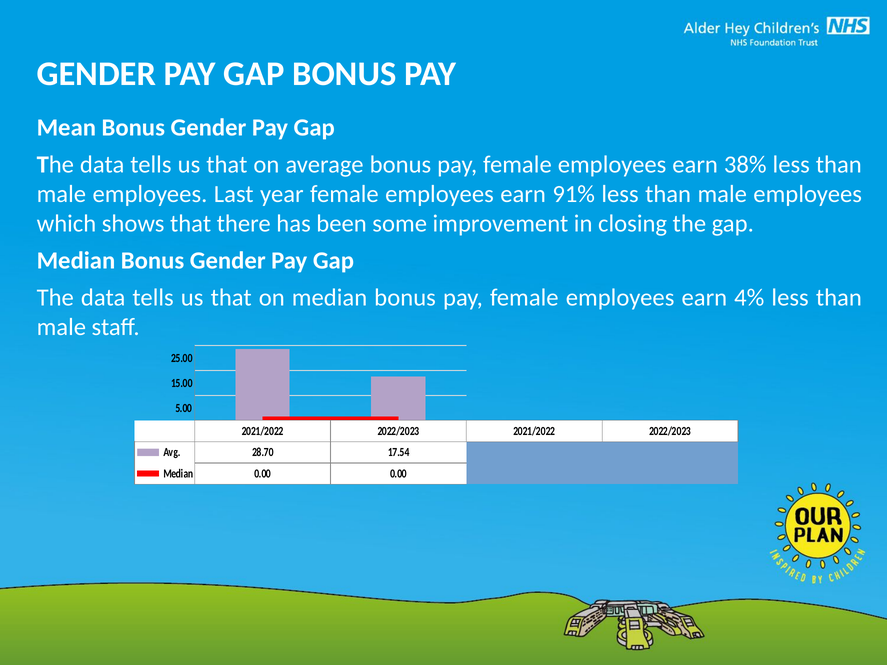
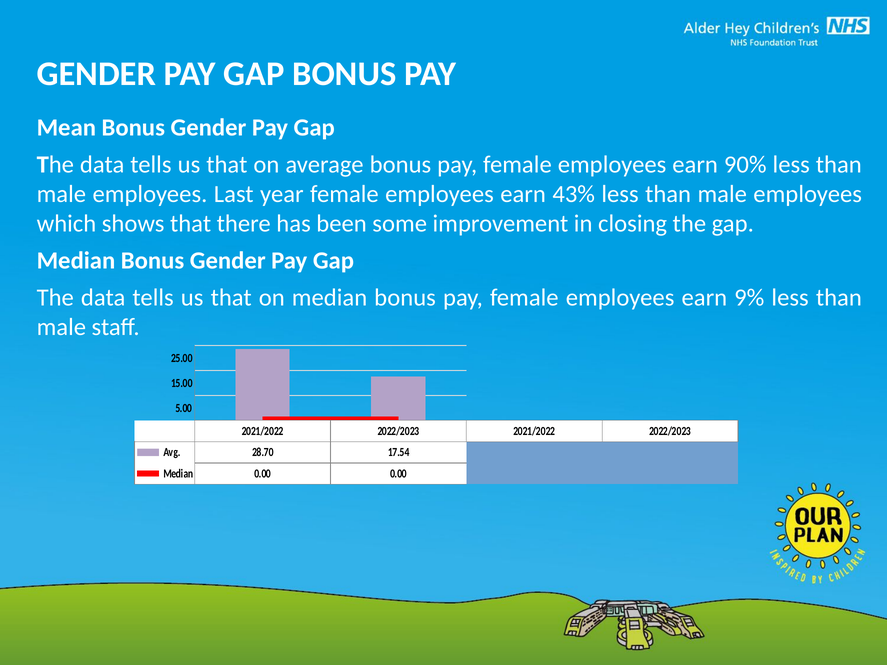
38%: 38% -> 90%
91%: 91% -> 43%
4%: 4% -> 9%
